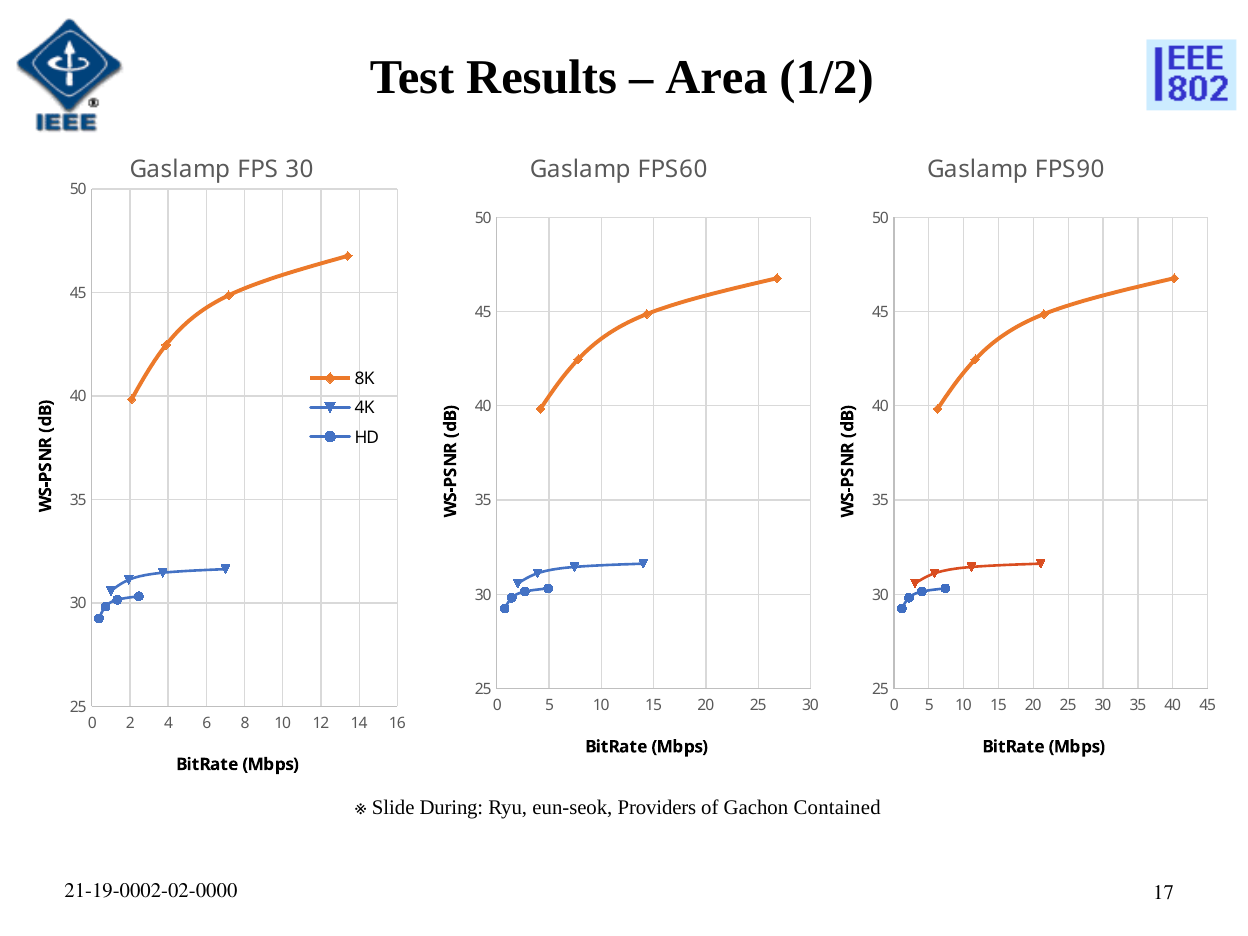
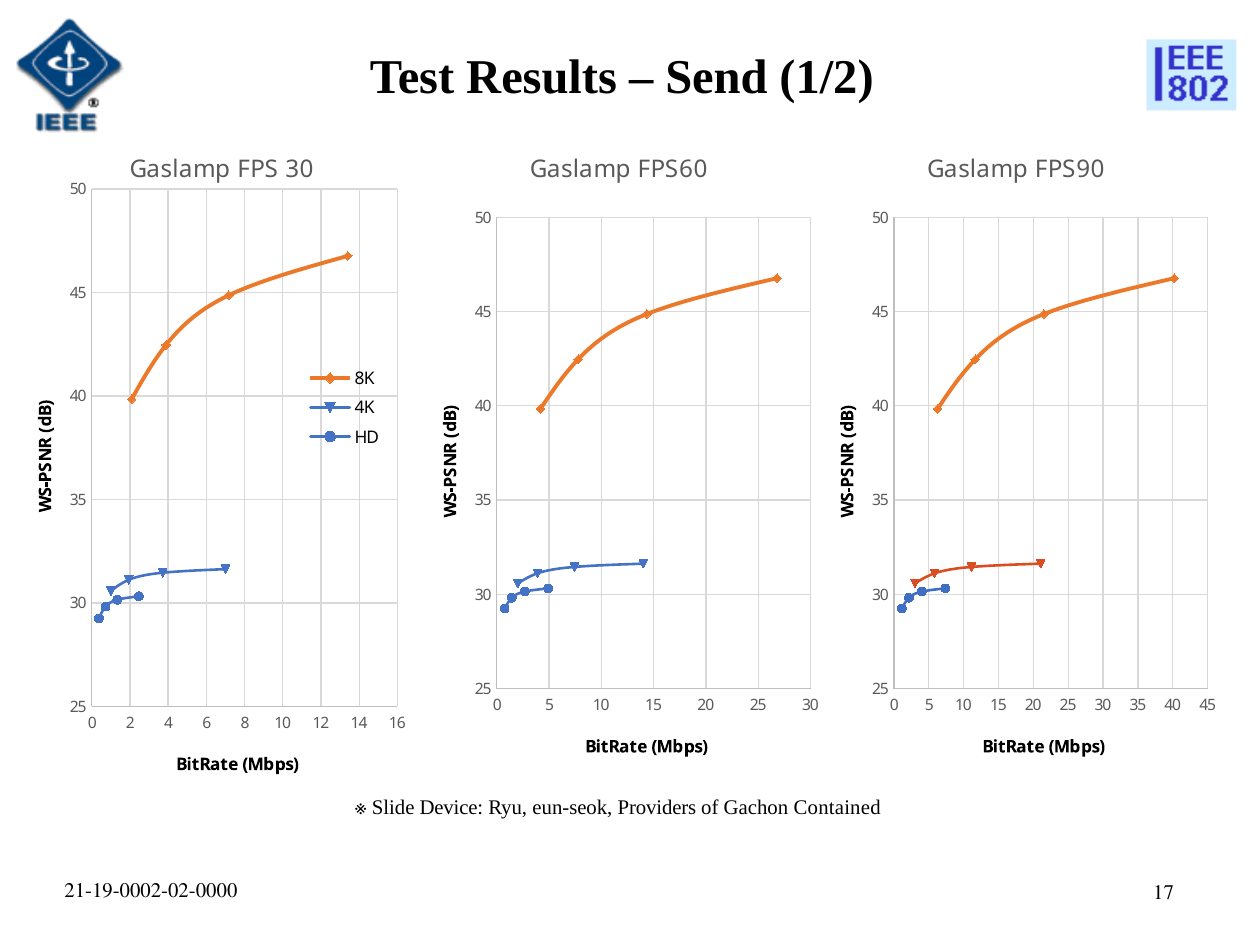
Area: Area -> Send
During: During -> Device
